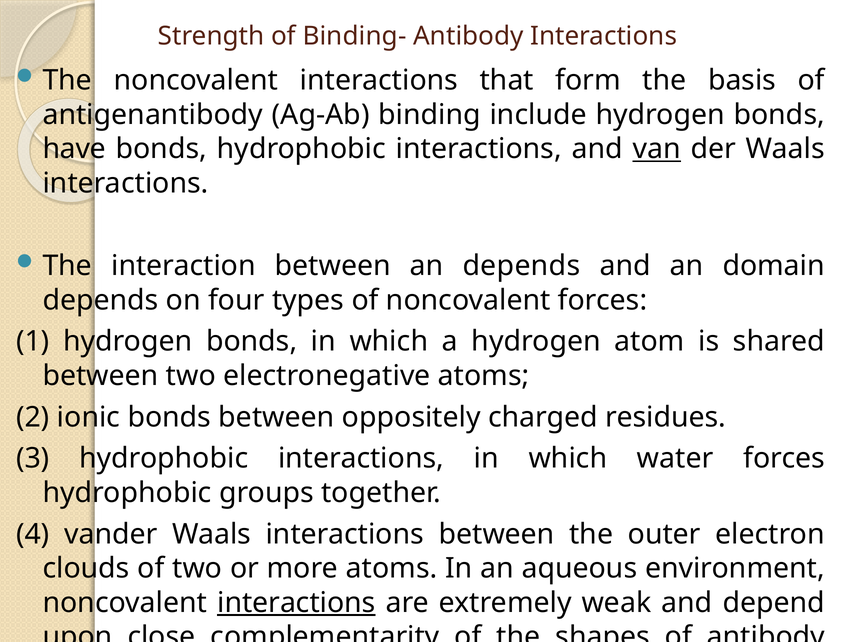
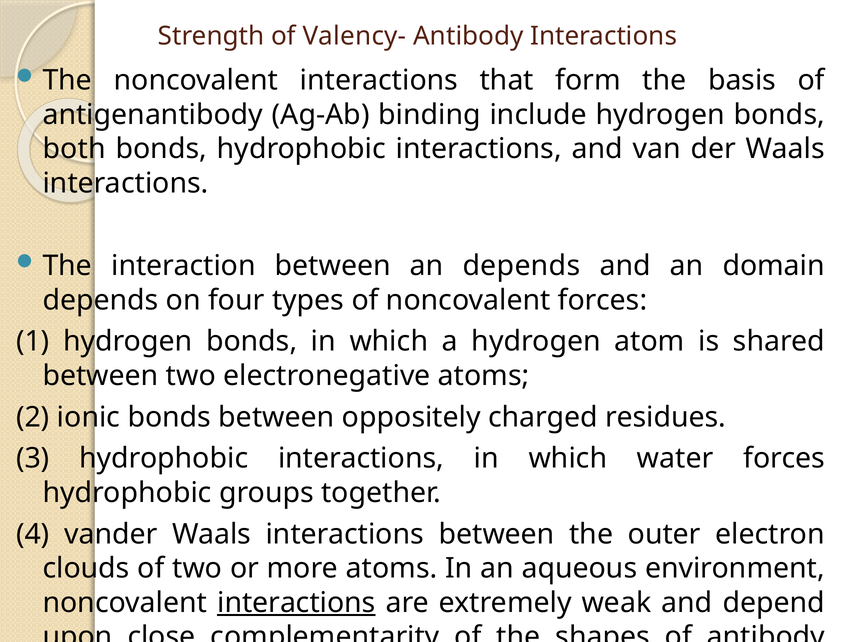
Binding-: Binding- -> Valency-
have: have -> both
van underline: present -> none
